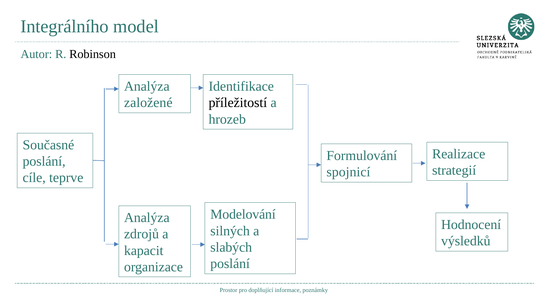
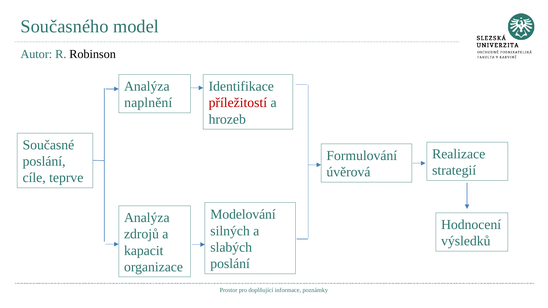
Integrálního: Integrálního -> Současného
založené: založené -> naplnění
příležitostí colour: black -> red
spojnicí: spojnicí -> úvěrová
